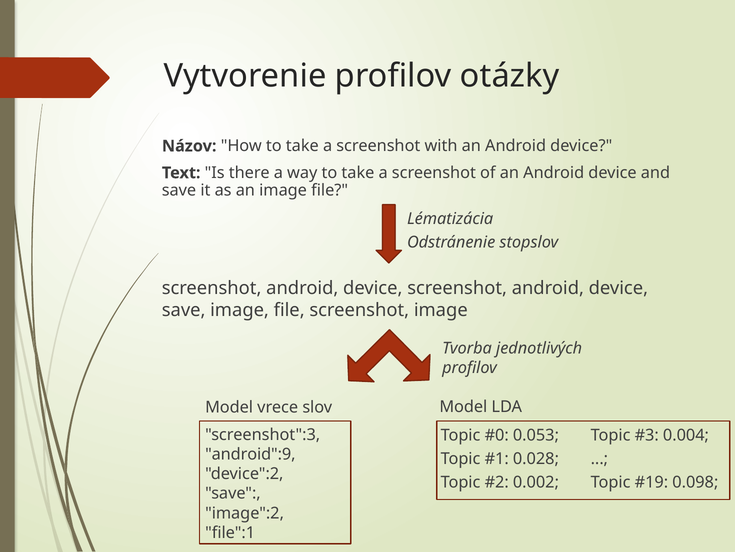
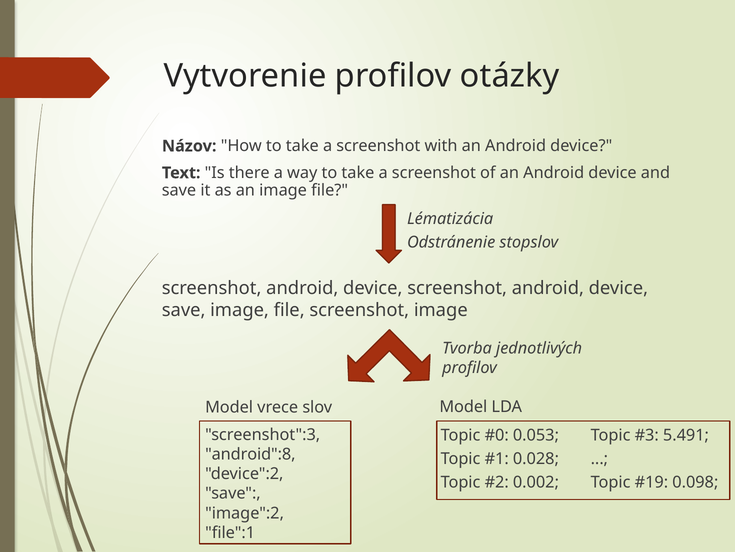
0.004: 0.004 -> 5.491
android":9: android":9 -> android":8
